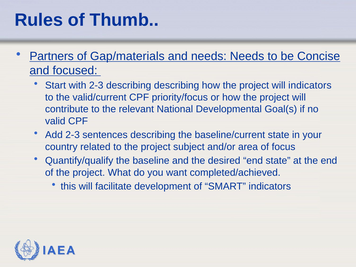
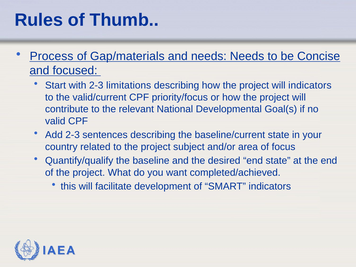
Partners: Partners -> Process
2-3 describing: describing -> limitations
